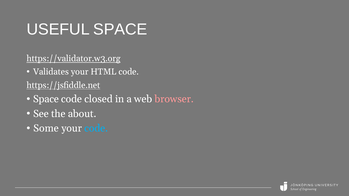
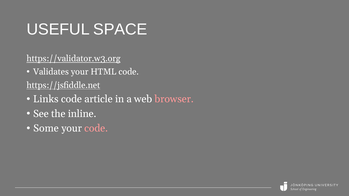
Space at (46, 99): Space -> Links
closed: closed -> article
about: about -> inline
code at (96, 129) colour: light blue -> pink
